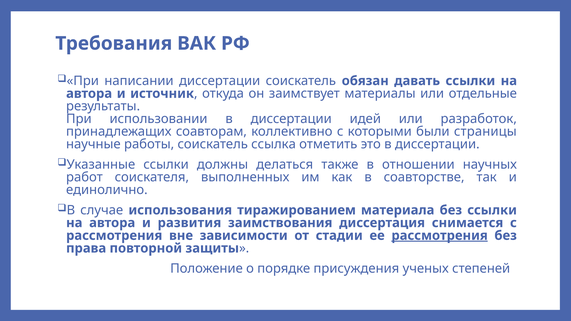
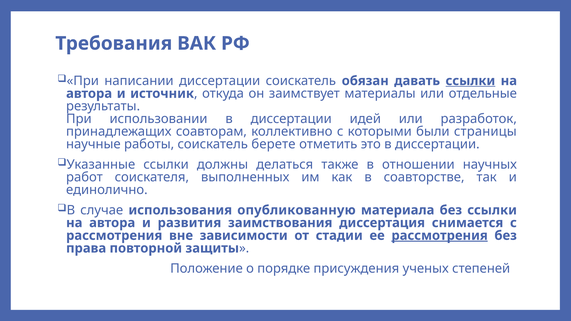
ссылки at (470, 81) underline: none -> present
ссылка: ссылка -> берете
тиражированием: тиражированием -> опубликованную
